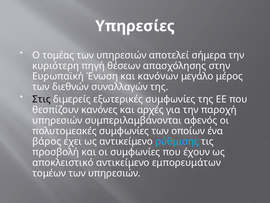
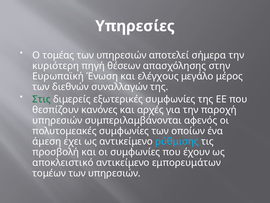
κανόνων: κανόνων -> ελέγχους
Στις colour: black -> green
βάρος: βάρος -> άμεση
